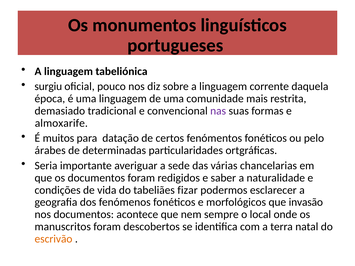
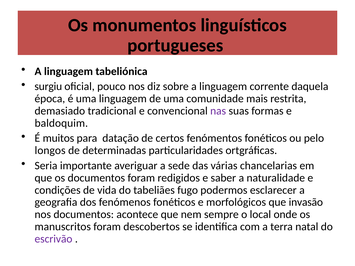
almoxarife: almoxarife -> baldoquim
árabes: árabes -> longos
fizar: fizar -> fugo
escrivão colour: orange -> purple
